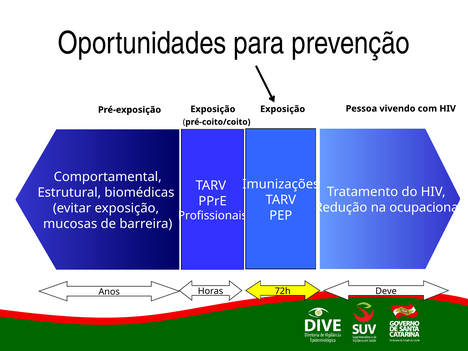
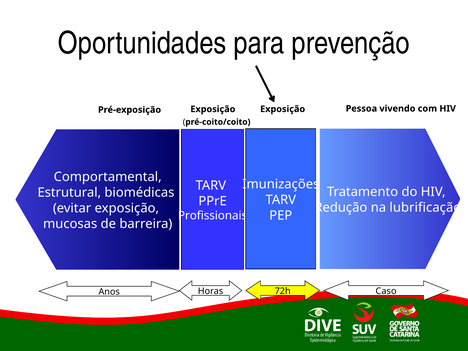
ocupacional: ocupacional -> lubrificação
Deve: Deve -> Caso
